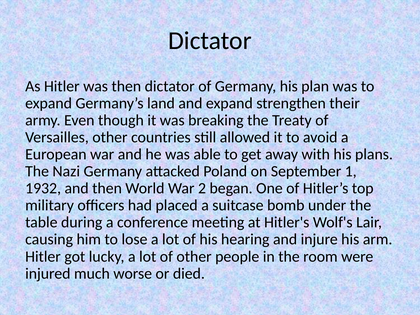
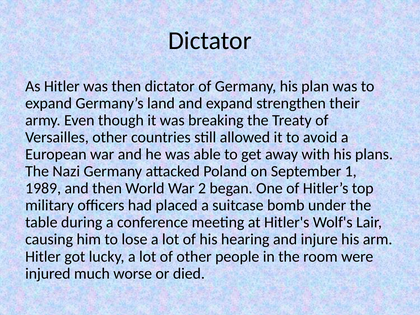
1932: 1932 -> 1989
